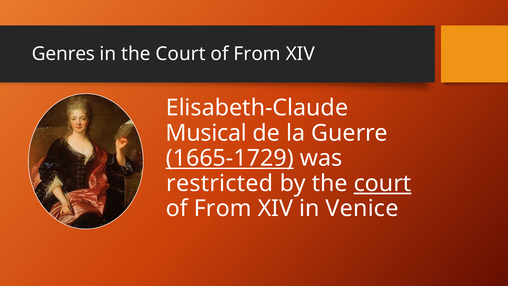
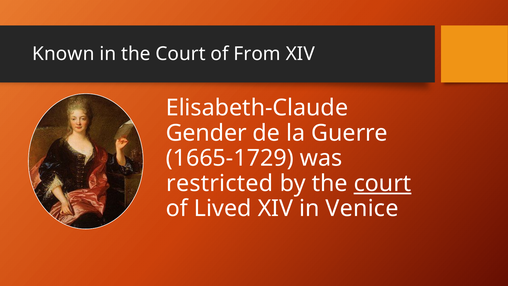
Genres: Genres -> Known
Musical: Musical -> Gender
1665-1729 underline: present -> none
From at (223, 208): From -> Lived
